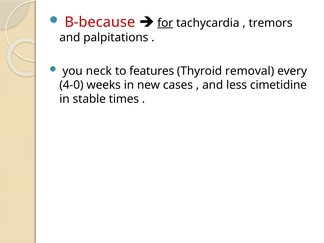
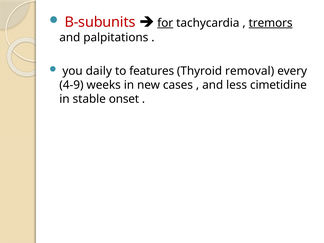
B-because: B-because -> B-subunits
tremors underline: none -> present
neck: neck -> daily
4-0: 4-0 -> 4-9
times: times -> onset
